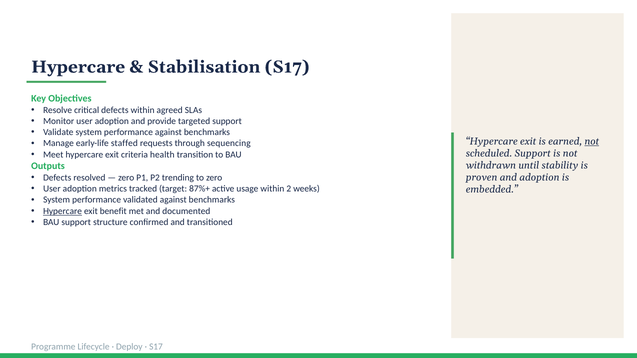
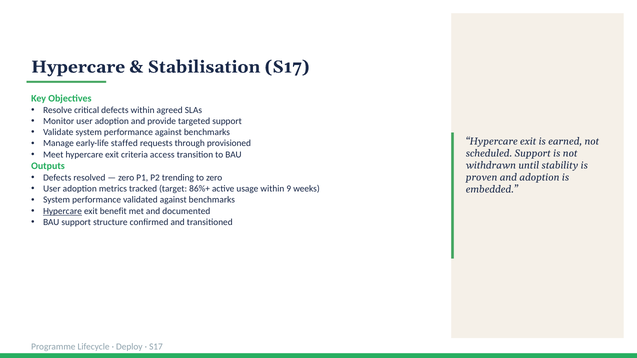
sequencing: sequencing -> provisioned
not at (592, 142) underline: present -> none
health: health -> access
87%+: 87%+ -> 86%+
2: 2 -> 9
